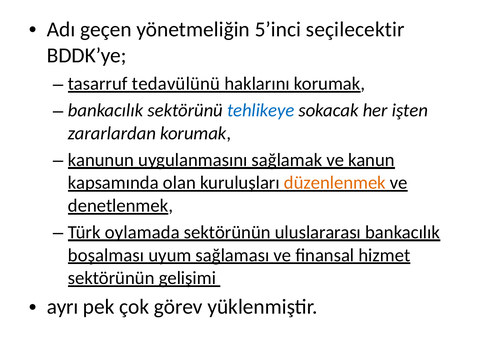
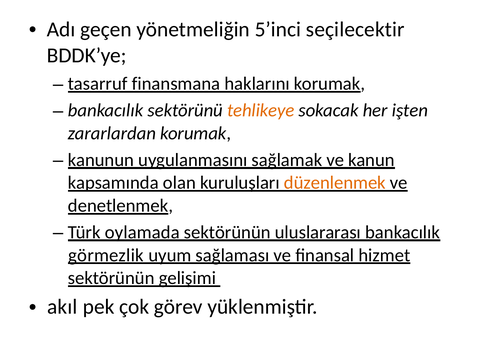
tedavülünü: tedavülünü -> finansmana
tehlikeye colour: blue -> orange
boşalması: boşalması -> görmezlik
ayrı: ayrı -> akıl
